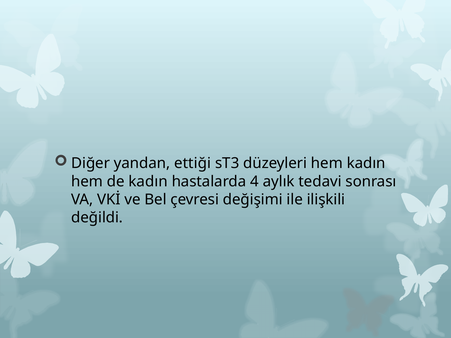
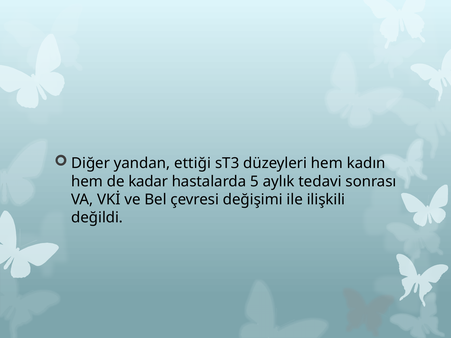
de kadın: kadın -> kadar
4: 4 -> 5
